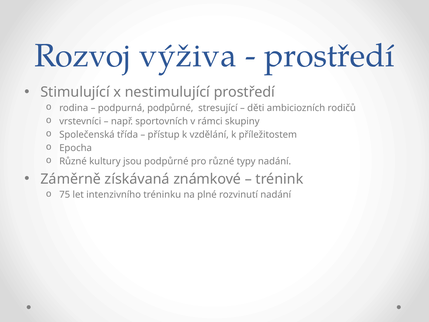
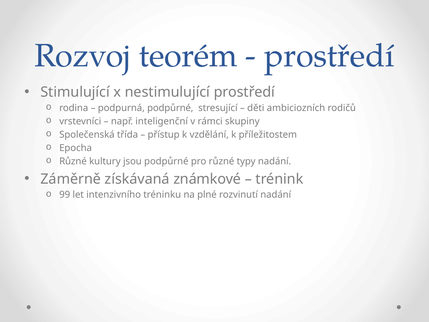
výživa: výživa -> teorém
sportovních: sportovních -> inteligenční
75: 75 -> 99
